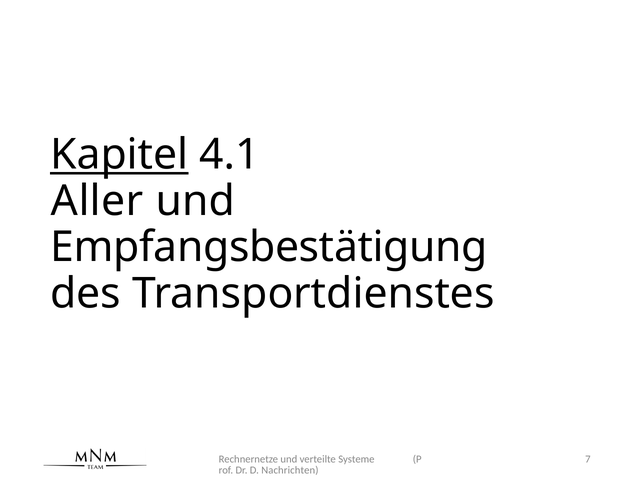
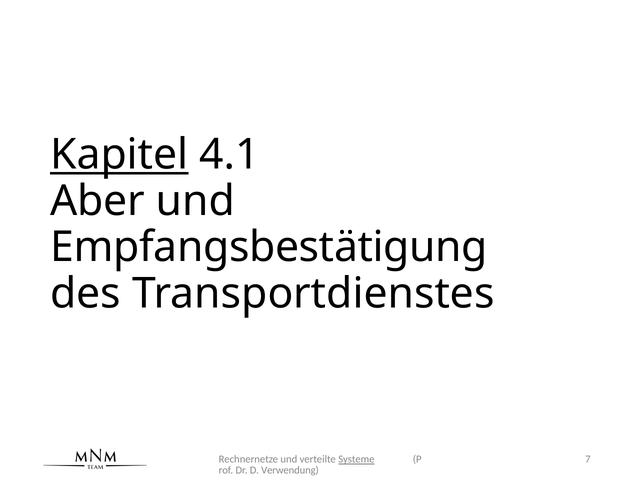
Aller: Aller -> Aber
Systeme underline: none -> present
Nachrichten: Nachrichten -> Verwendung
